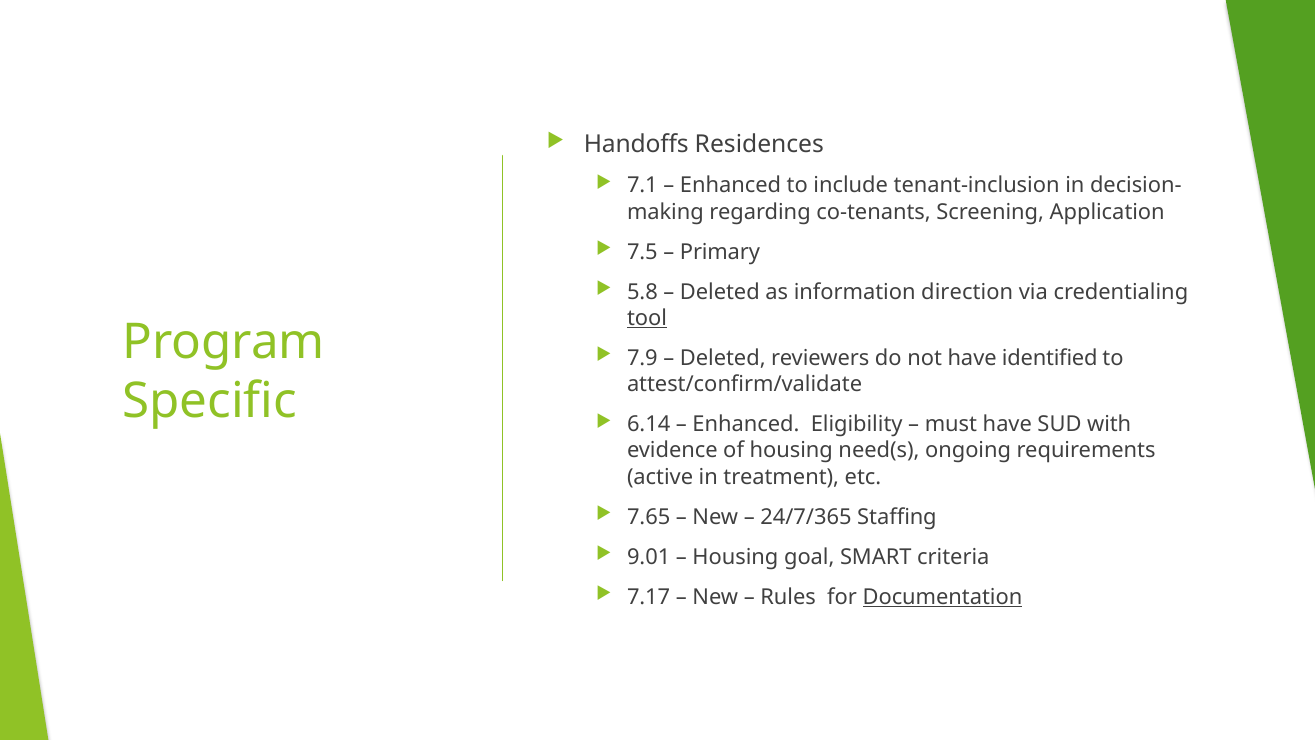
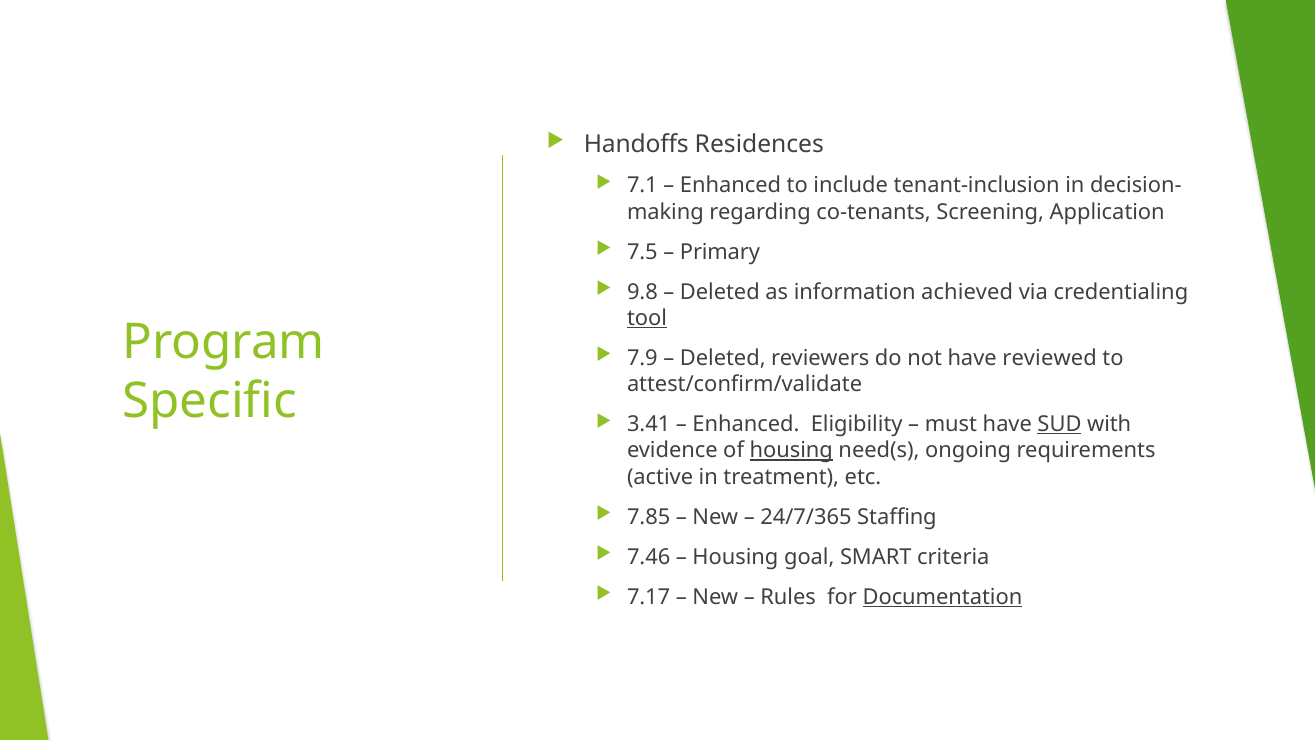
5.8: 5.8 -> 9.8
direction: direction -> achieved
identified: identified -> reviewed
6.14: 6.14 -> 3.41
SUD underline: none -> present
housing at (791, 450) underline: none -> present
7.65: 7.65 -> 7.85
9.01: 9.01 -> 7.46
